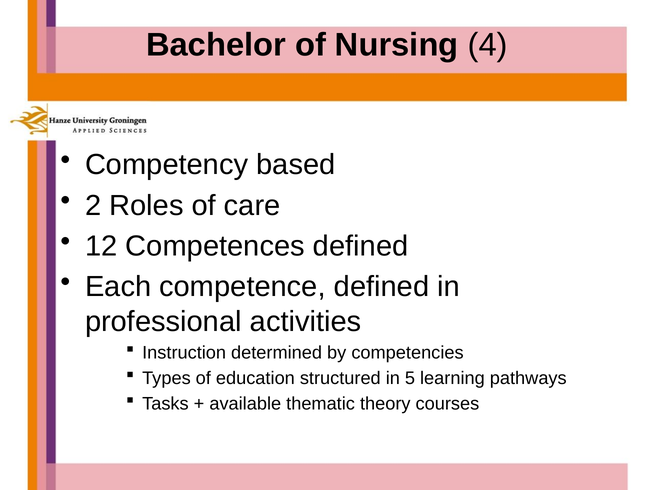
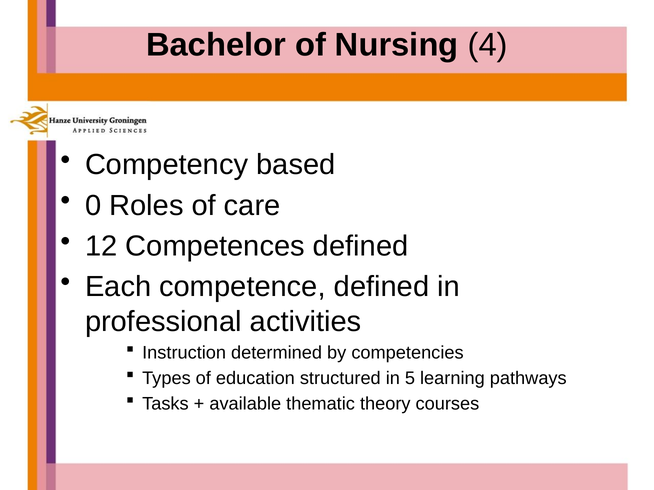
2: 2 -> 0
